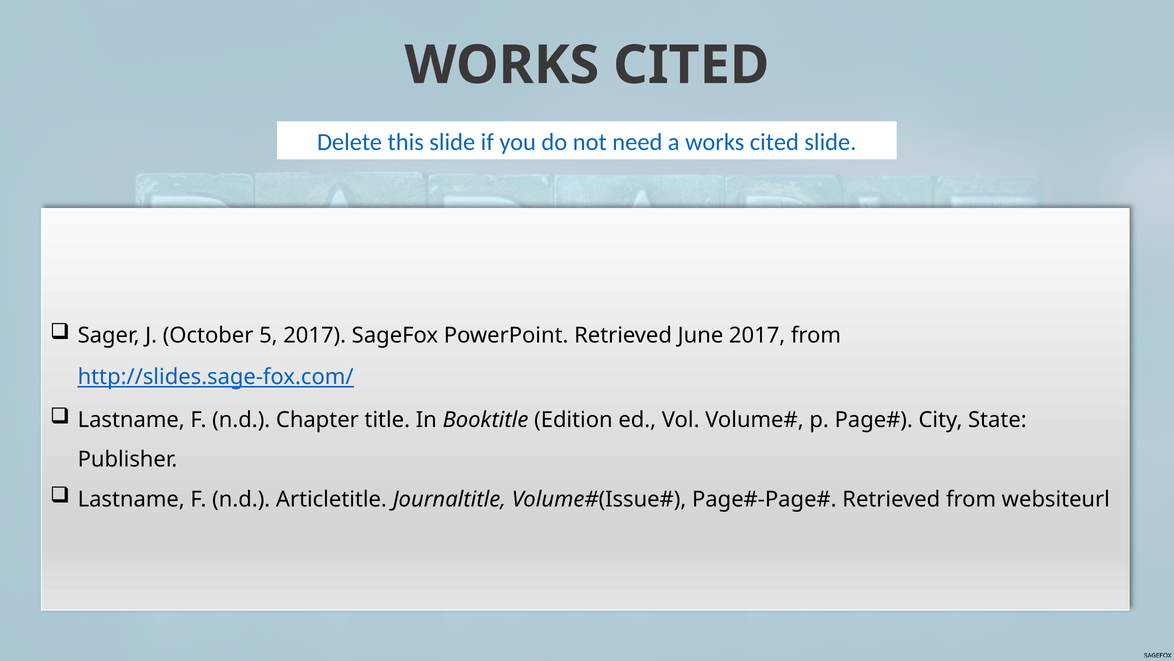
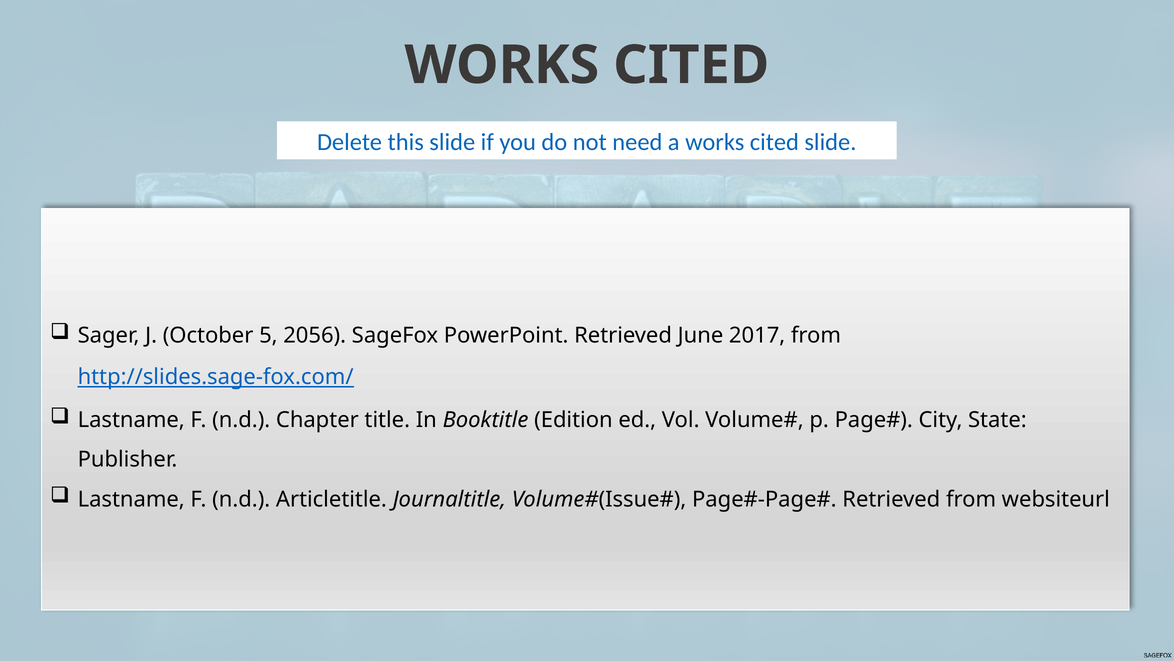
5 2017: 2017 -> 2056
